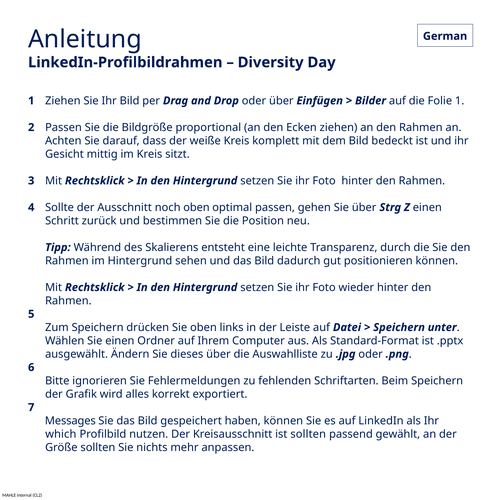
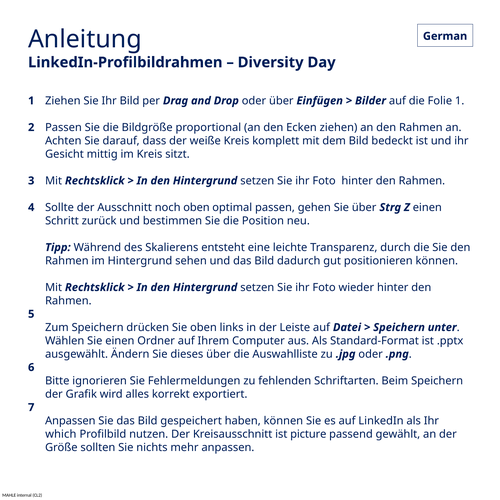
Messages at (70, 421): Messages -> Anpassen
ist sollten: sollten -> picture
